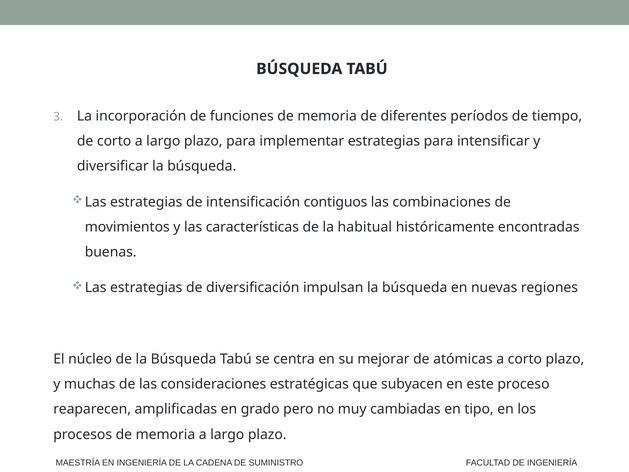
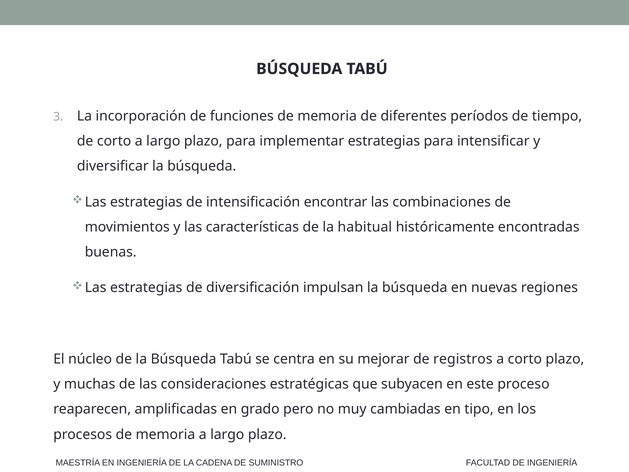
contiguos: contiguos -> encontrar
atómicas: atómicas -> registros
